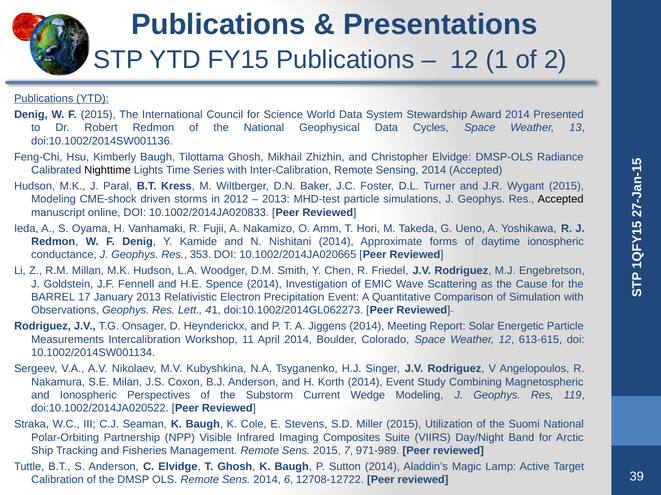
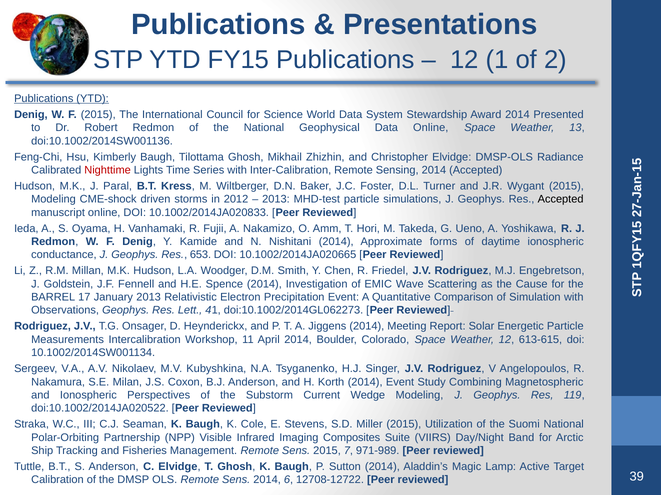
Data Cycles: Cycles -> Online
Nighttime colour: black -> red
353: 353 -> 653
